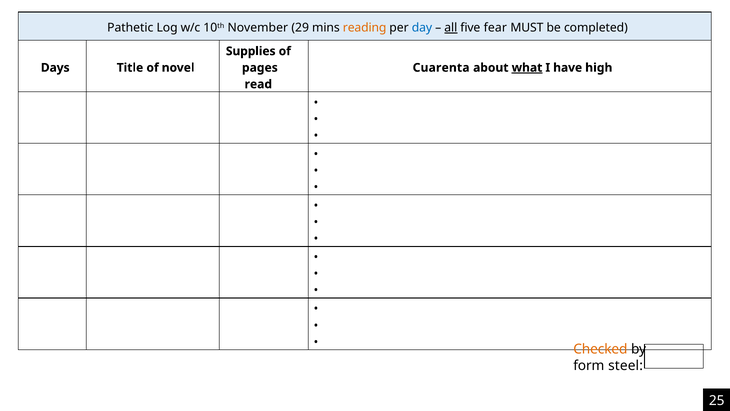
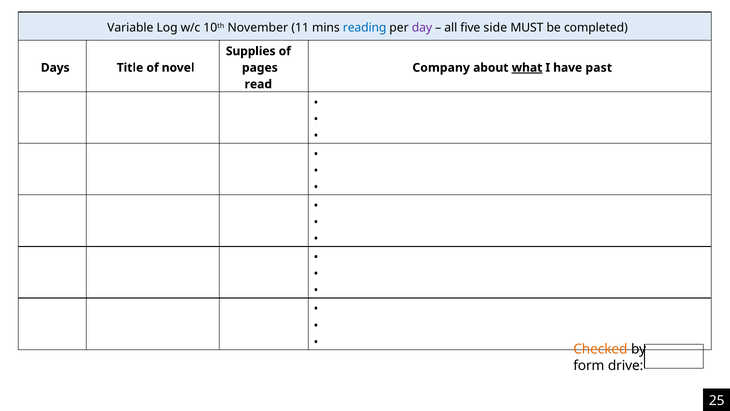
Pathetic: Pathetic -> Variable
29: 29 -> 11
reading colour: orange -> blue
day colour: blue -> purple
all underline: present -> none
fear: fear -> side
Cuarenta: Cuarenta -> Company
high: high -> past
steel: steel -> drive
